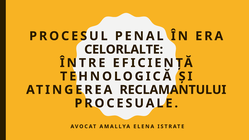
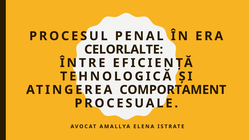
RECLAMANTULUI: RECLAMANTULUI -> COMPORTAMENT
